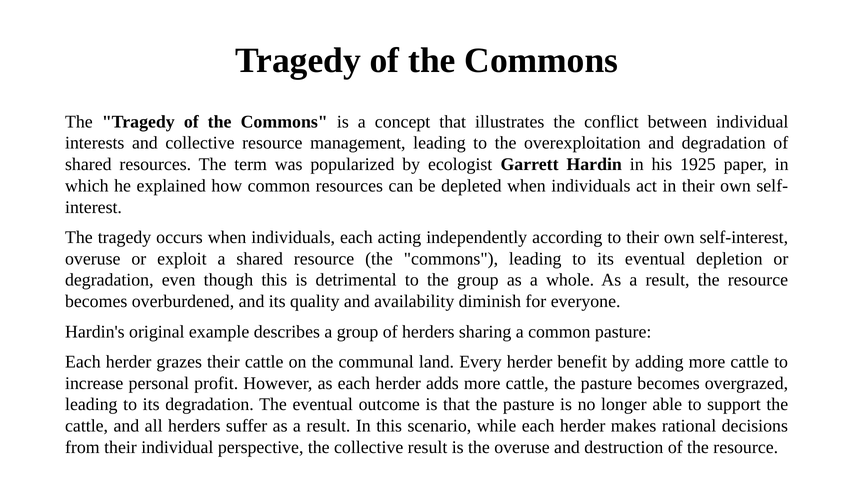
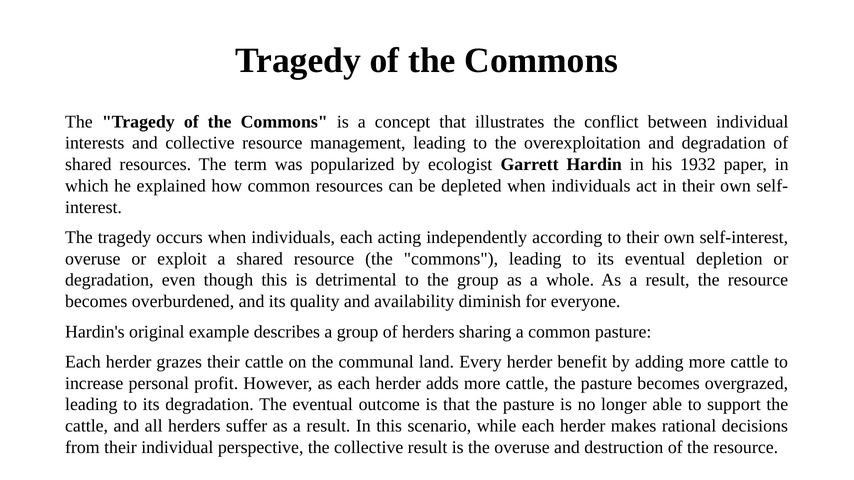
1925: 1925 -> 1932
